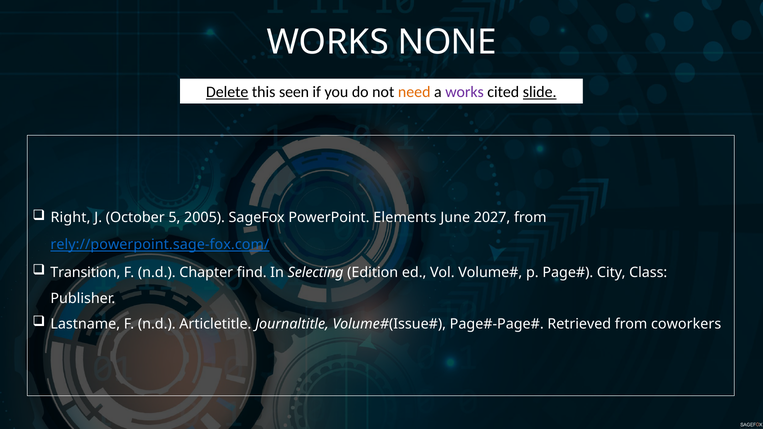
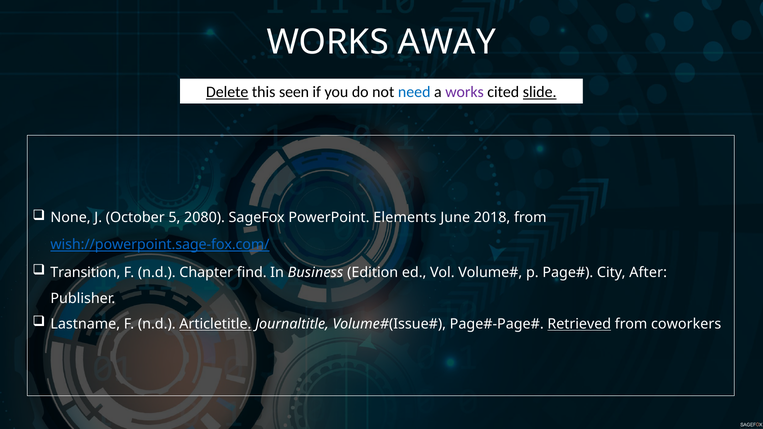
NONE: NONE -> AWAY
need colour: orange -> blue
Right: Right -> None
2005: 2005 -> 2080
2027: 2027 -> 2018
rely://powerpoint.sage-fox.com/: rely://powerpoint.sage-fox.com/ -> wish://powerpoint.sage-fox.com/
Selecting: Selecting -> Business
Class: Class -> After
Articletitle underline: none -> present
Retrieved underline: none -> present
